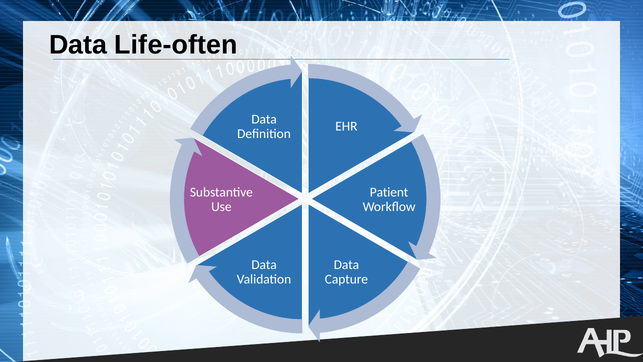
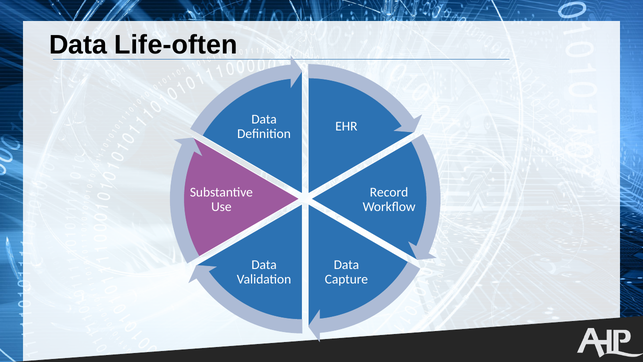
Patient: Patient -> Record
